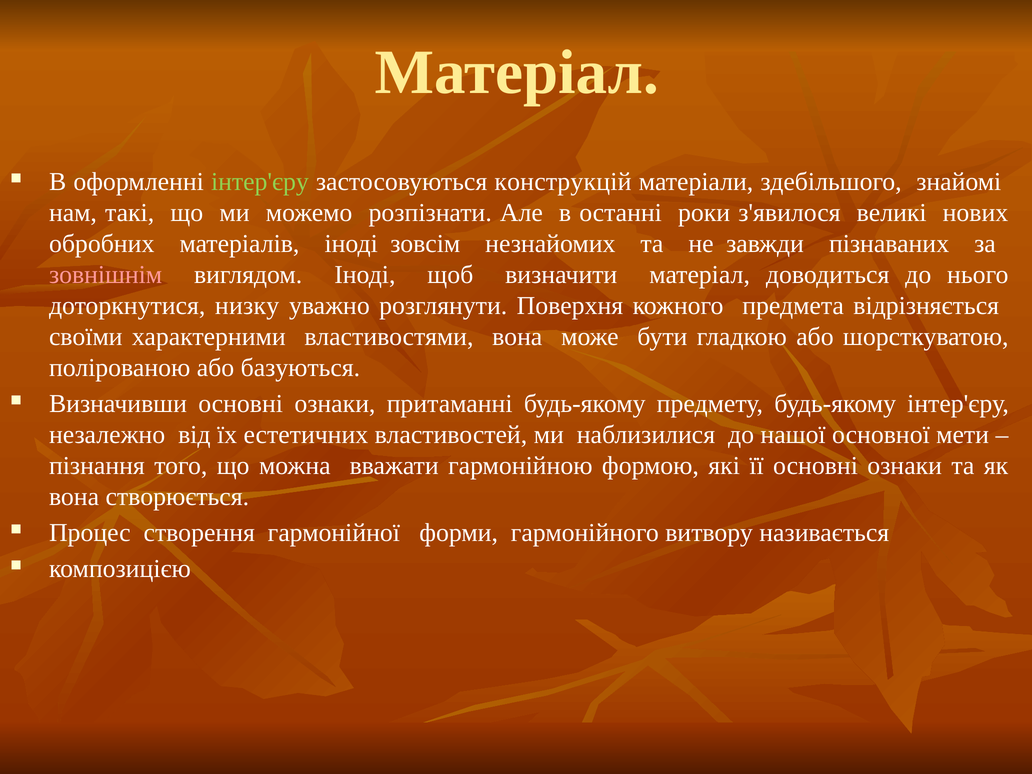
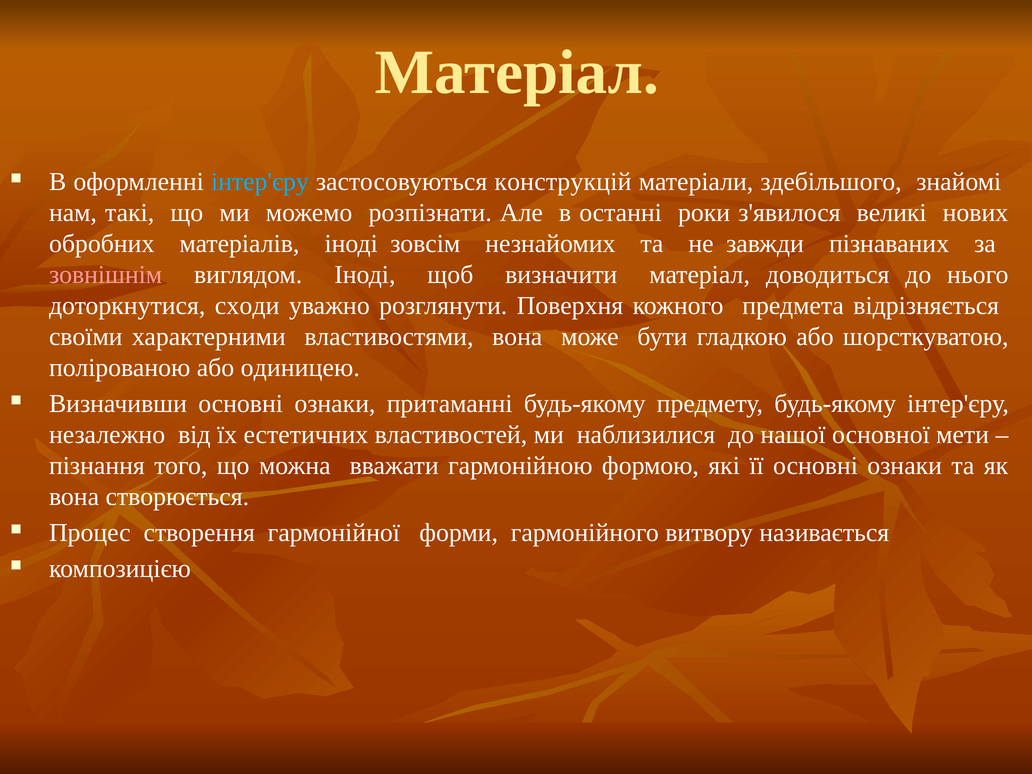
інтер'єру at (260, 182) colour: light green -> light blue
низку: низку -> сходи
базуються: базуються -> одиницею
